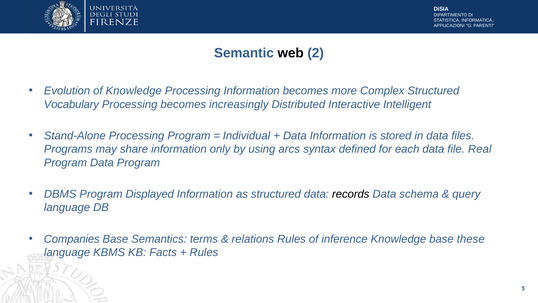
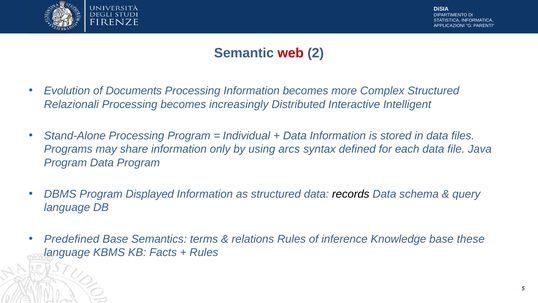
web colour: black -> red
of Knowledge: Knowledge -> Documents
Vocabulary: Vocabulary -> Relazionali
Real: Real -> Java
Companies: Companies -> Predefined
